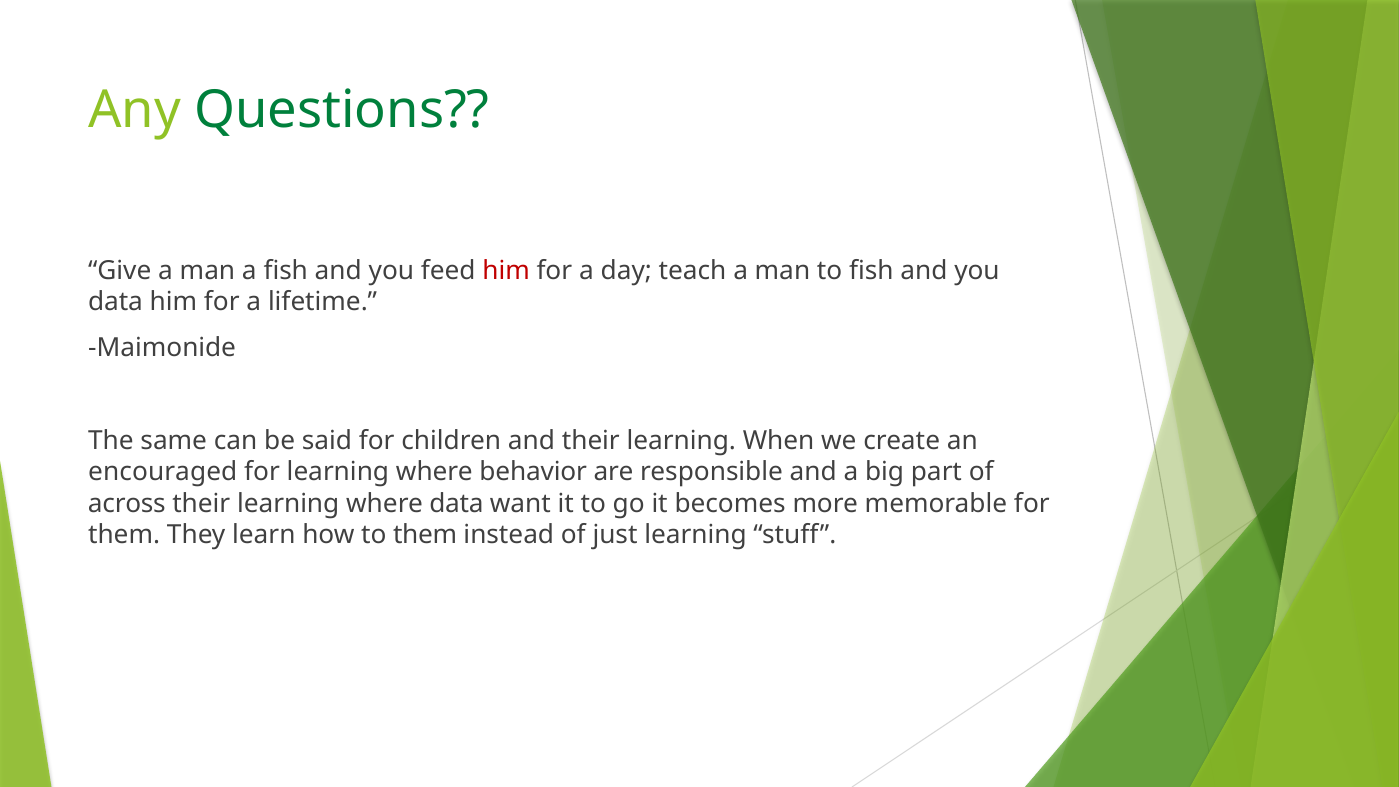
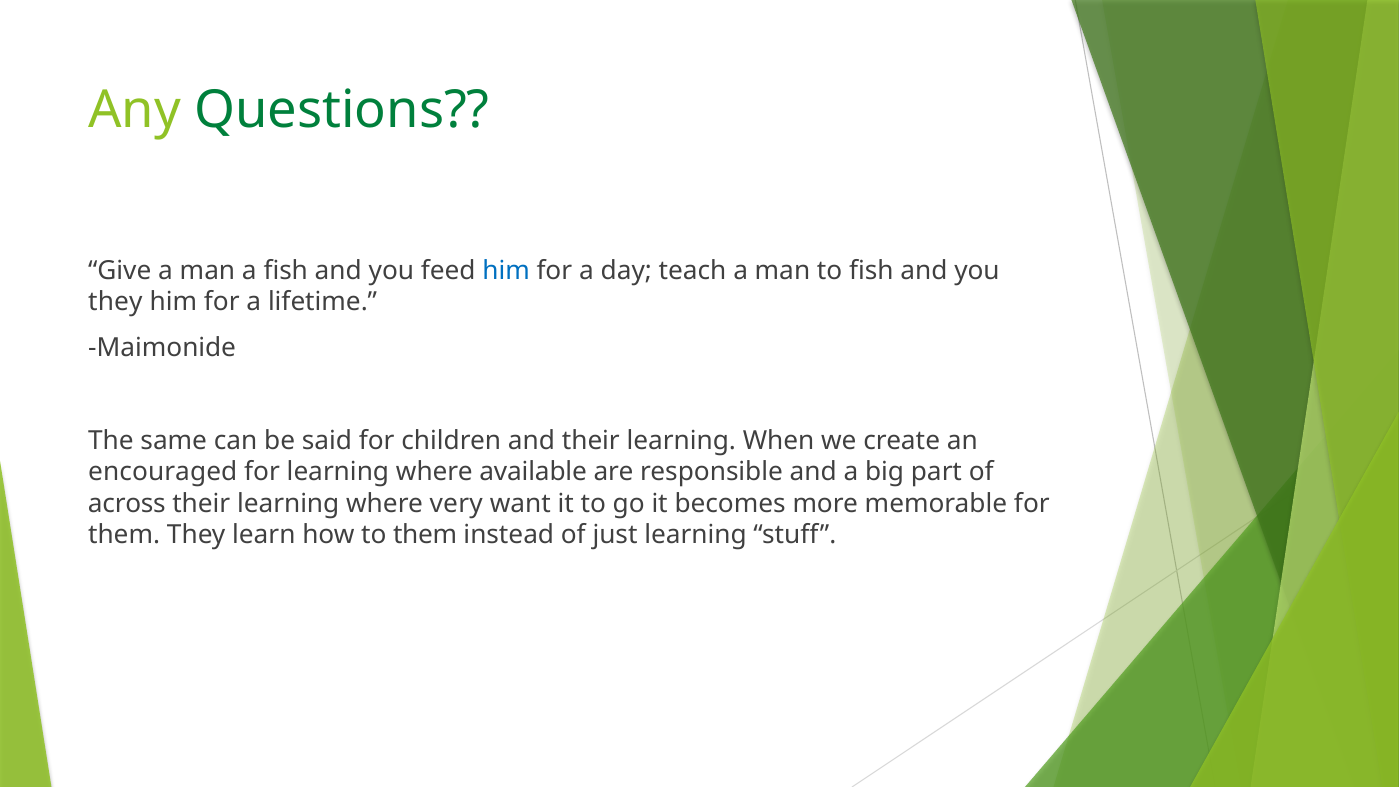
him at (506, 271) colour: red -> blue
data at (116, 302): data -> they
behavior: behavior -> available
where data: data -> very
